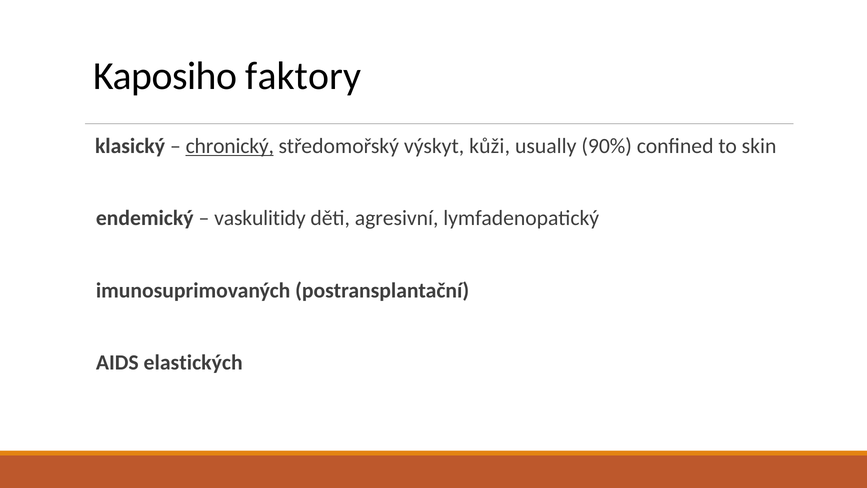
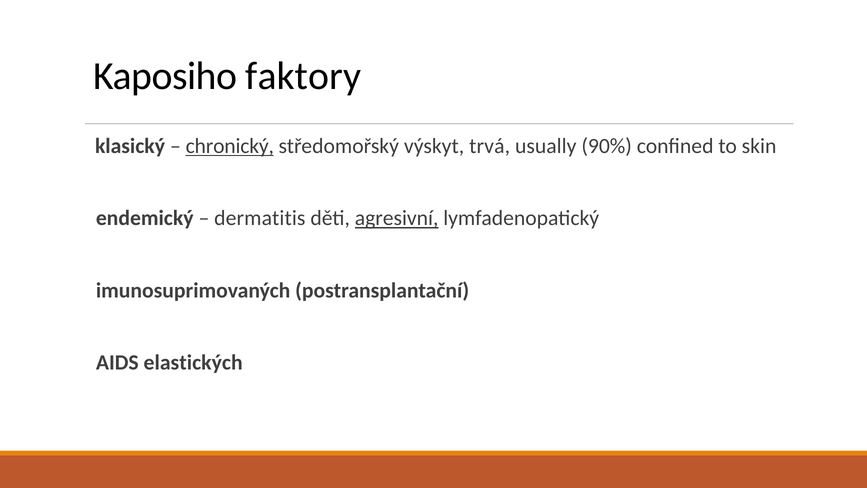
kůži: kůži -> trvá
vaskulitidy: vaskulitidy -> dermatitis
agresivní underline: none -> present
